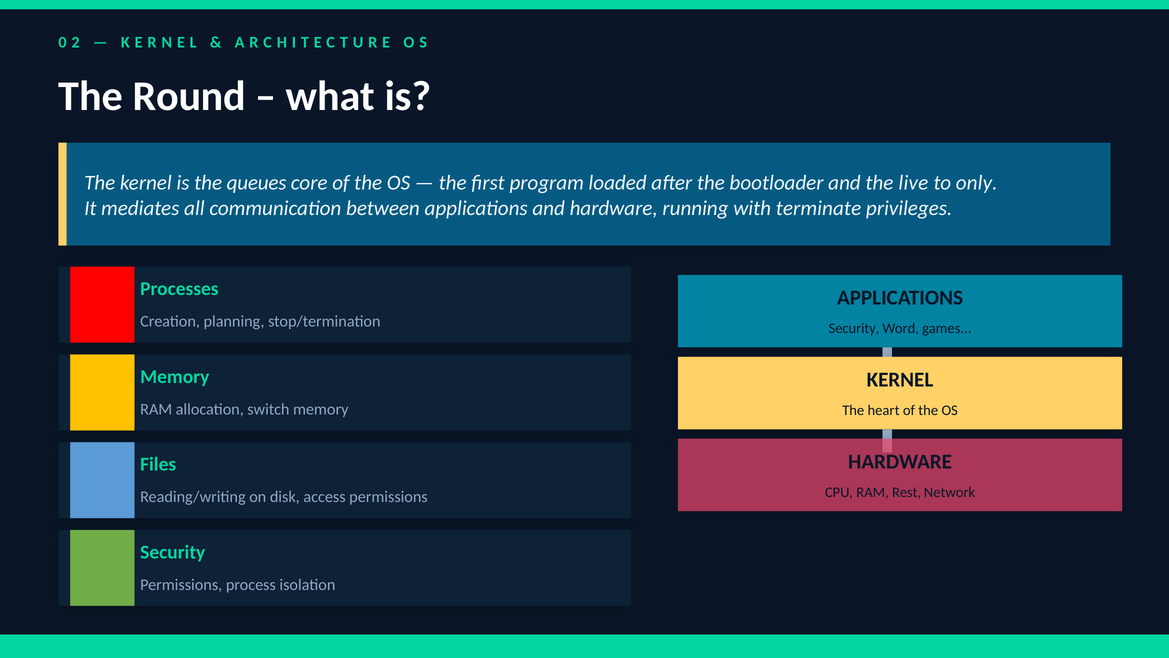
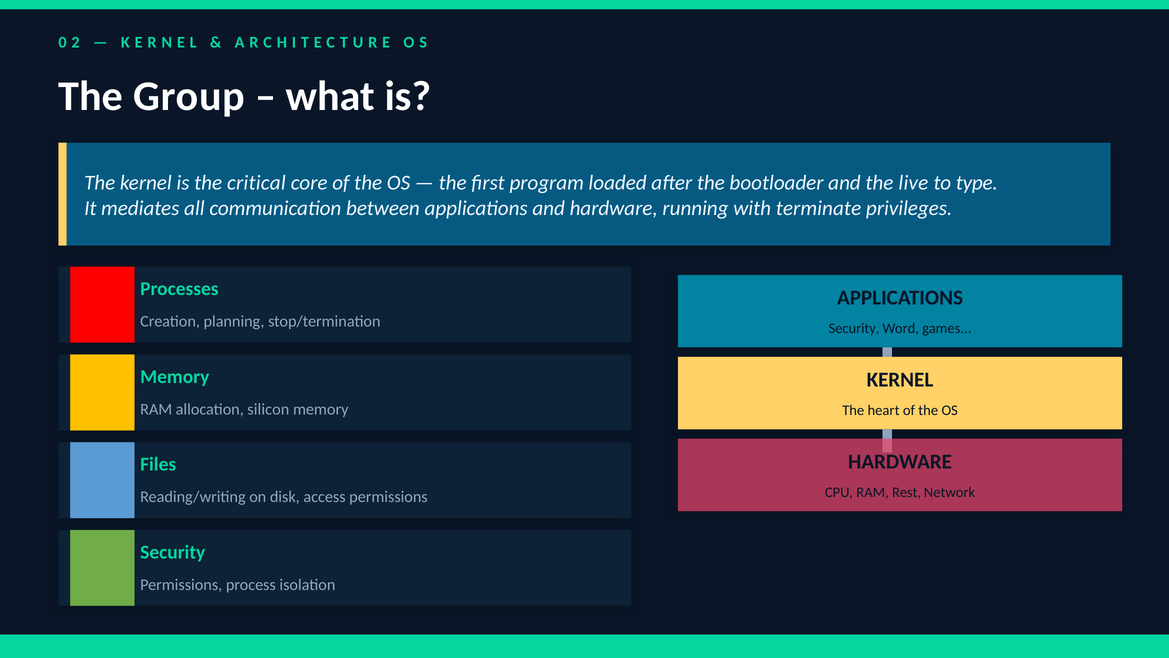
Round: Round -> Group
queues: queues -> critical
only: only -> type
switch: switch -> silicon
